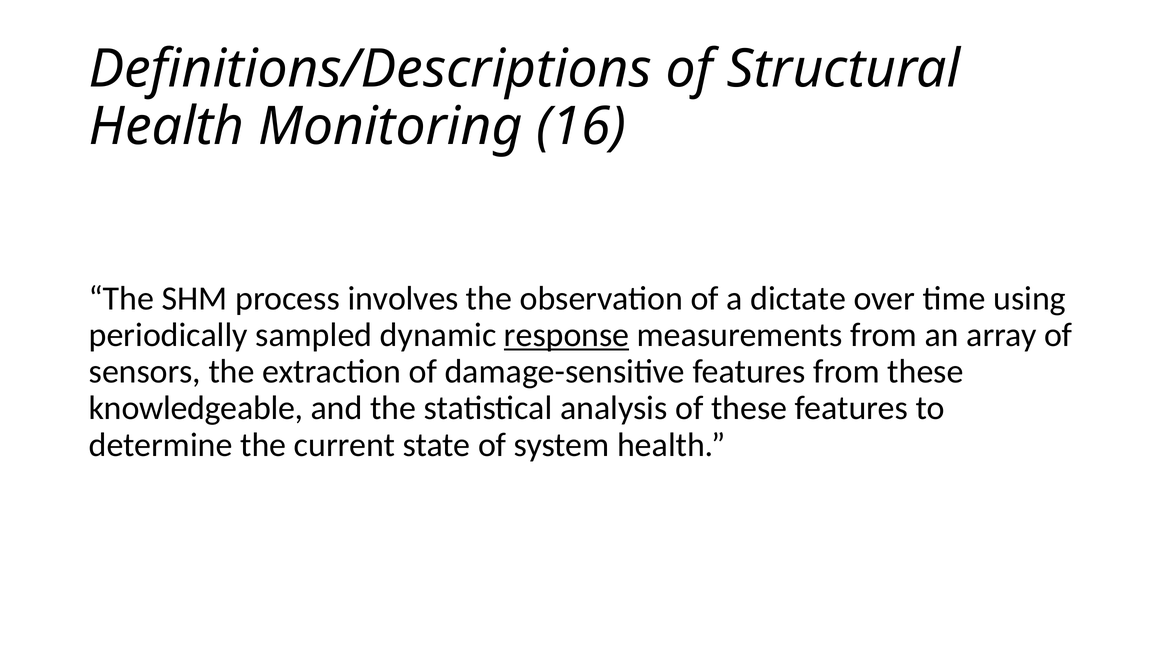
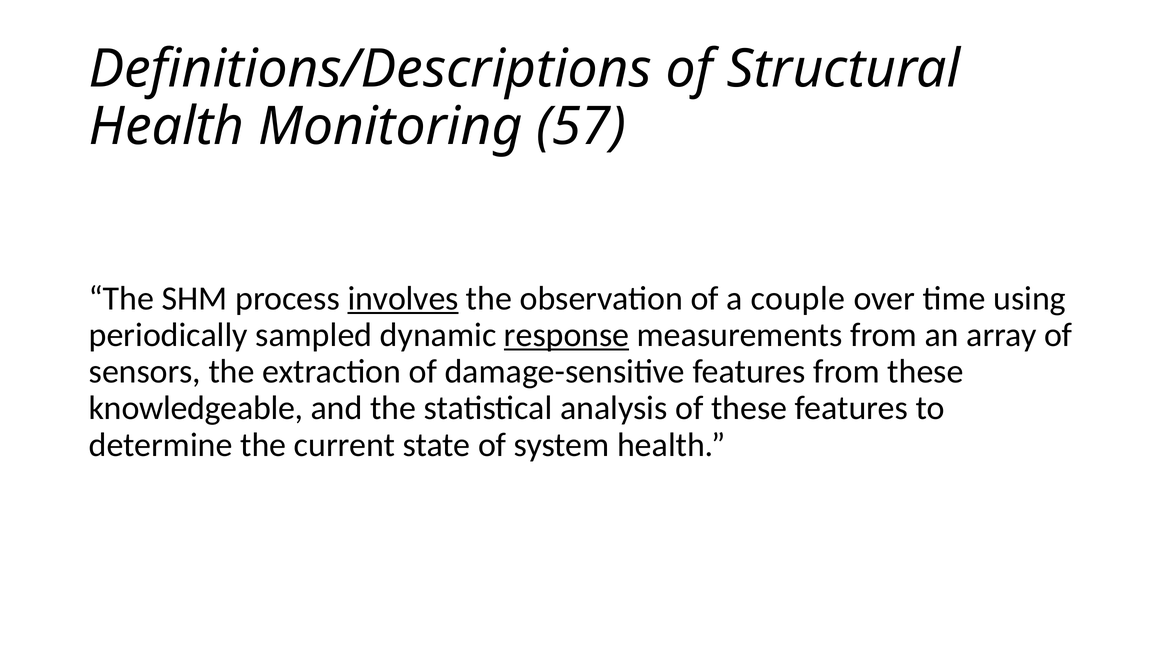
16: 16 -> 57
involves underline: none -> present
dictate: dictate -> couple
